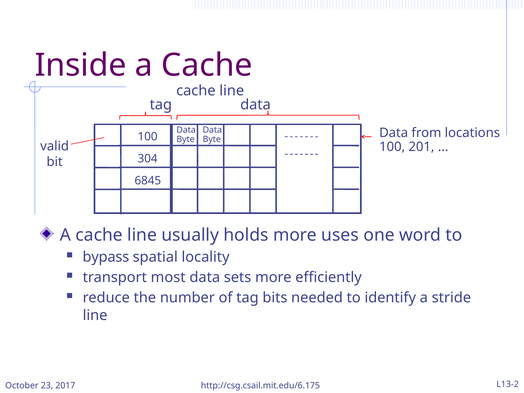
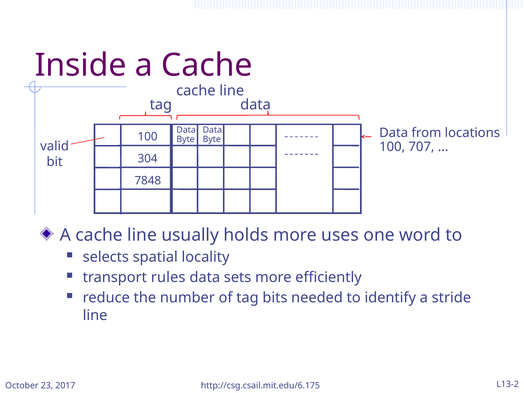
201: 201 -> 707
6845: 6845 -> 7848
bypass: bypass -> selects
most: most -> rules
